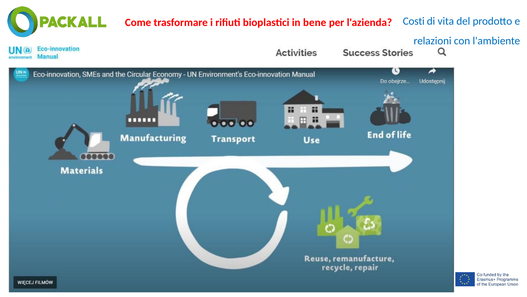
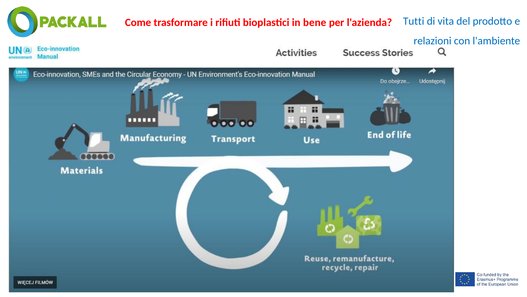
Costi: Costi -> Tutti
